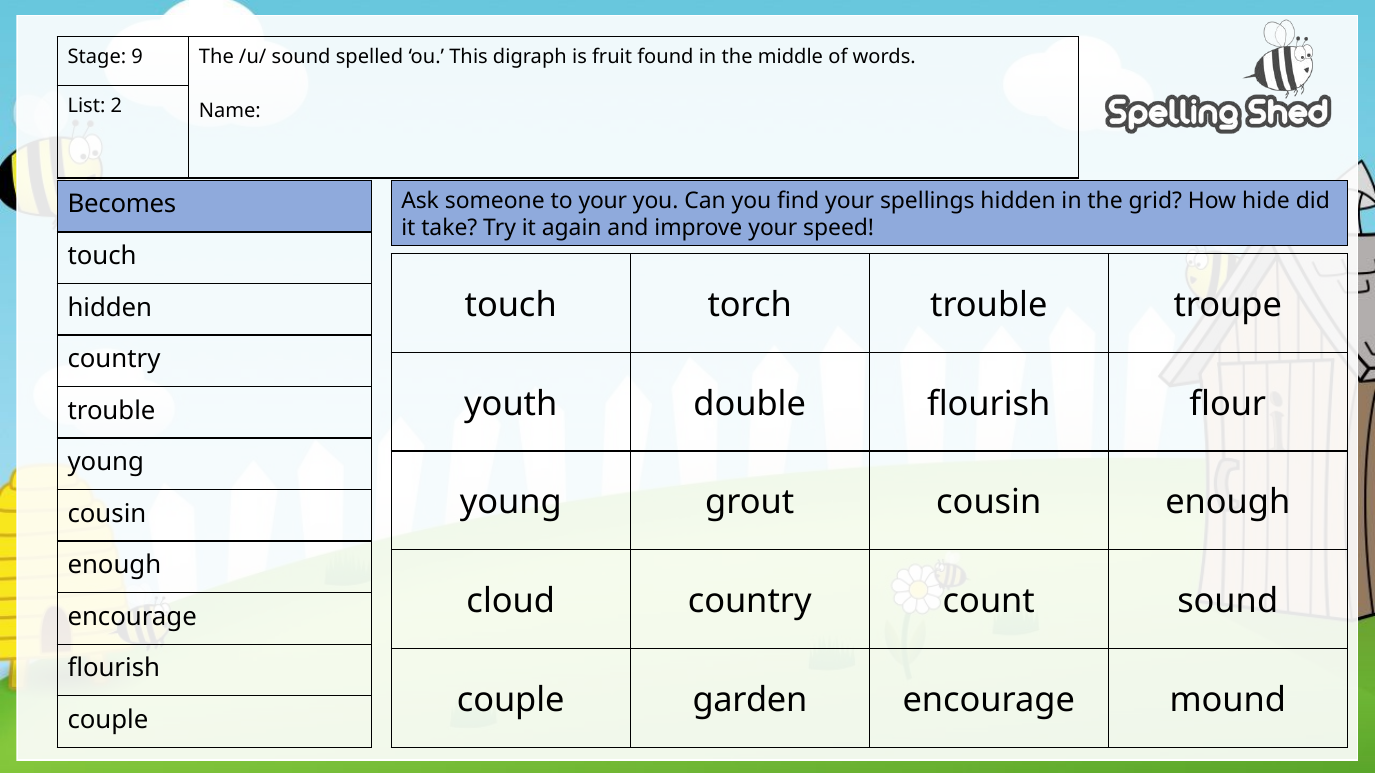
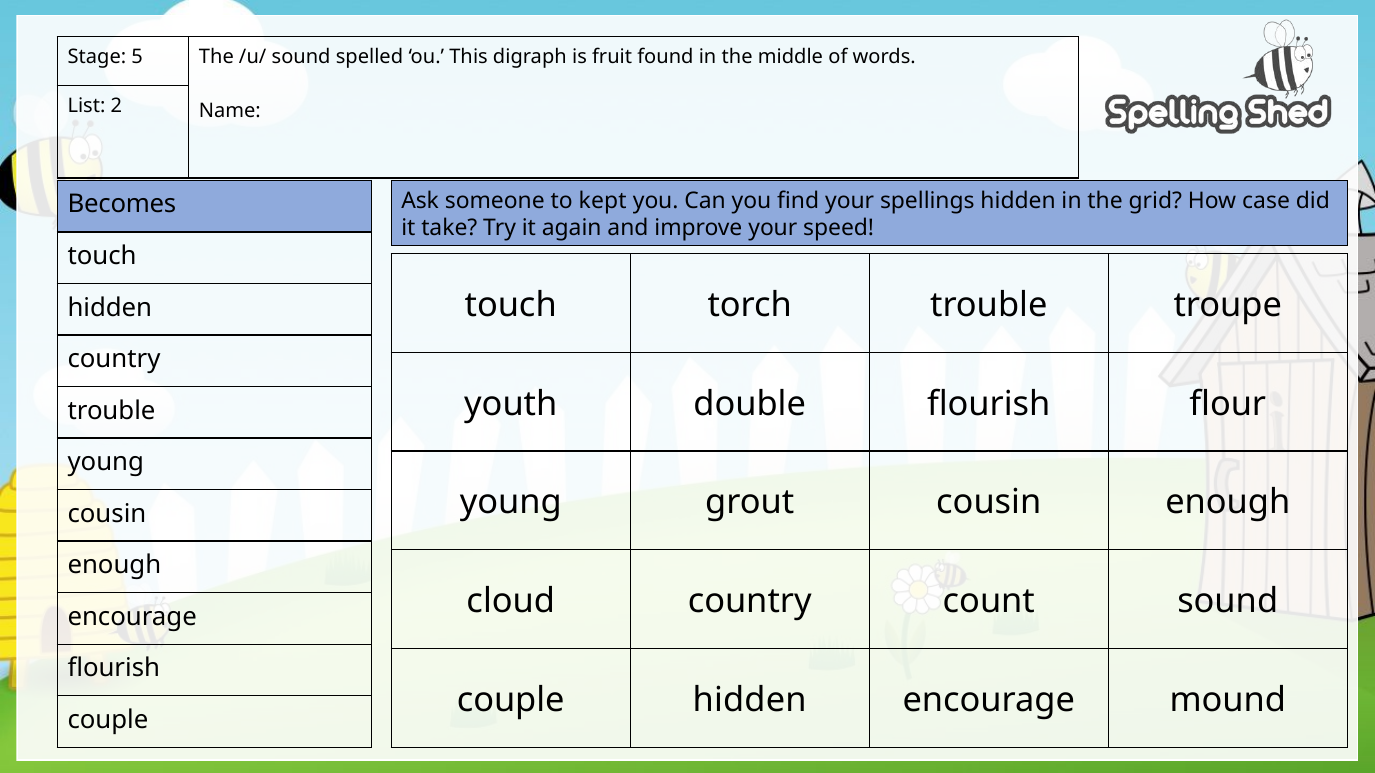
9: 9 -> 5
to your: your -> kept
hide: hide -> case
couple garden: garden -> hidden
